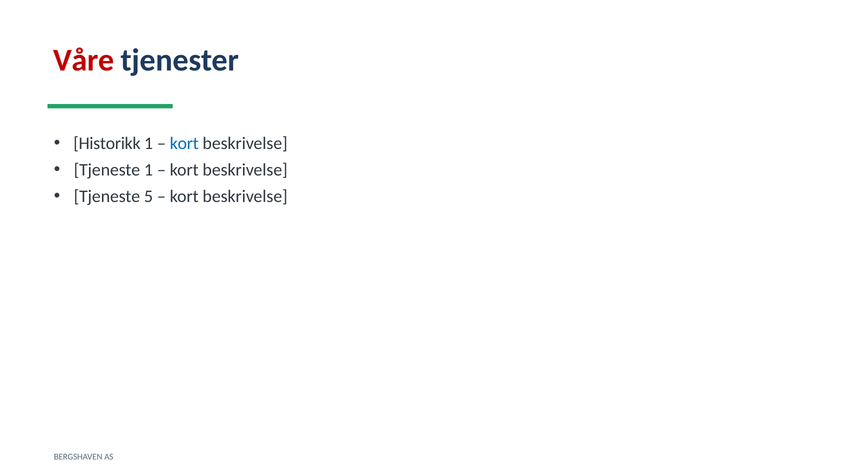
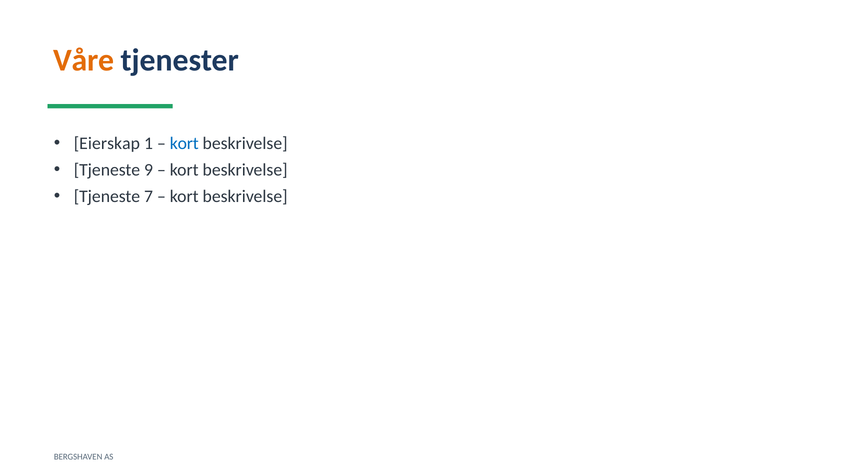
Våre colour: red -> orange
Historikk: Historikk -> Eierskap
Tjeneste 1: 1 -> 9
5: 5 -> 7
